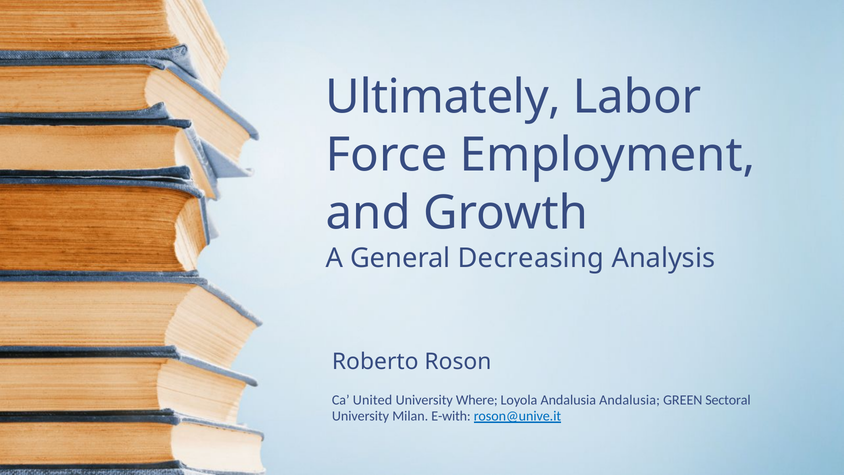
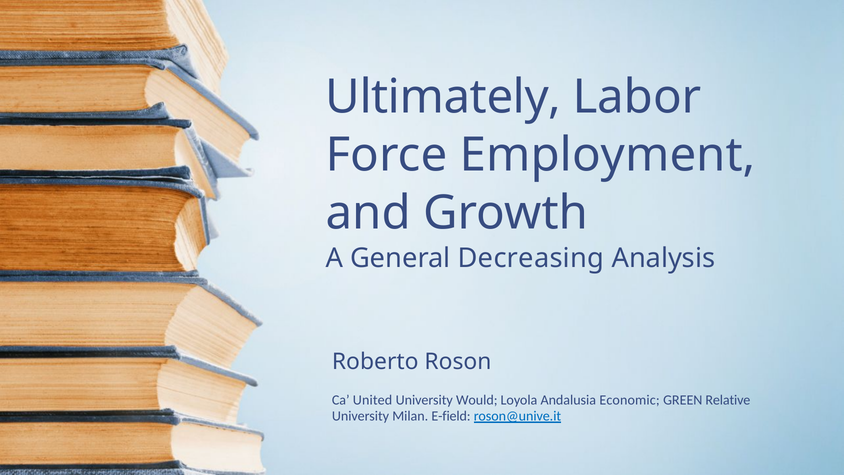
Where: Where -> Would
Andalusia Andalusia: Andalusia -> Economic
Sectoral: Sectoral -> Relative
E-with: E-with -> E-field
